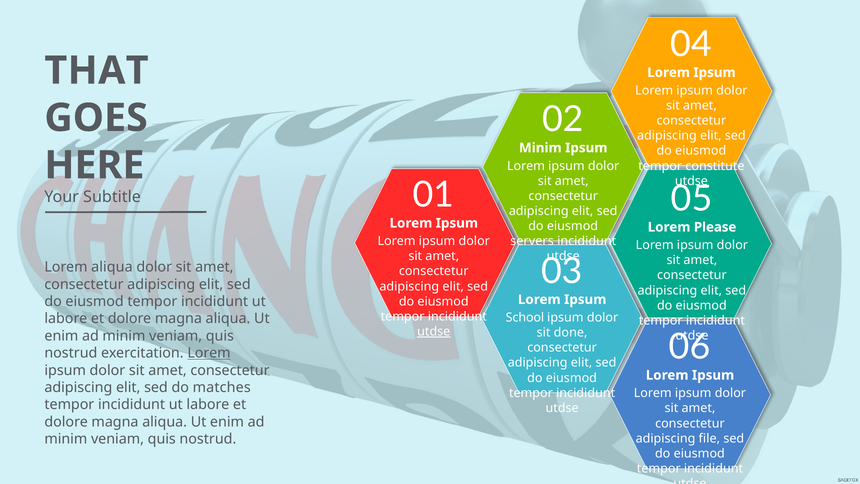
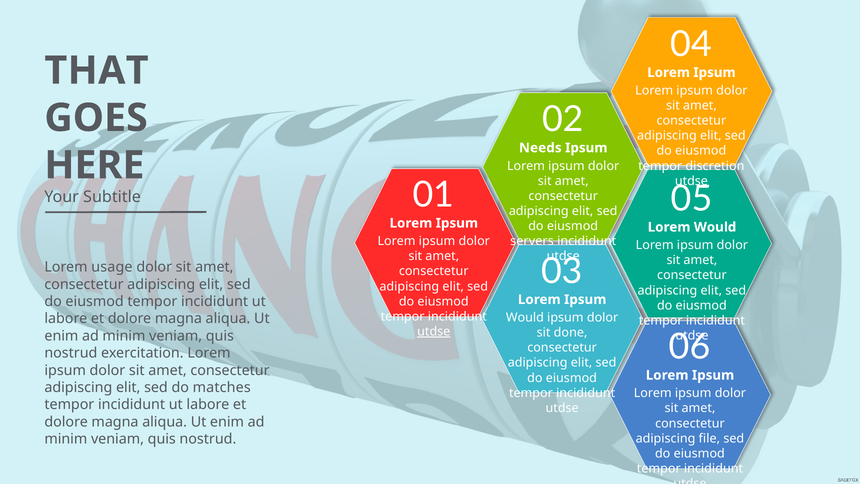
Minim at (540, 148): Minim -> Needs
constitute: constitute -> discretion
Lorem Please: Please -> Would
Lorem aliqua: aliqua -> usage
School at (525, 317): School -> Would
Lorem at (209, 353) underline: present -> none
